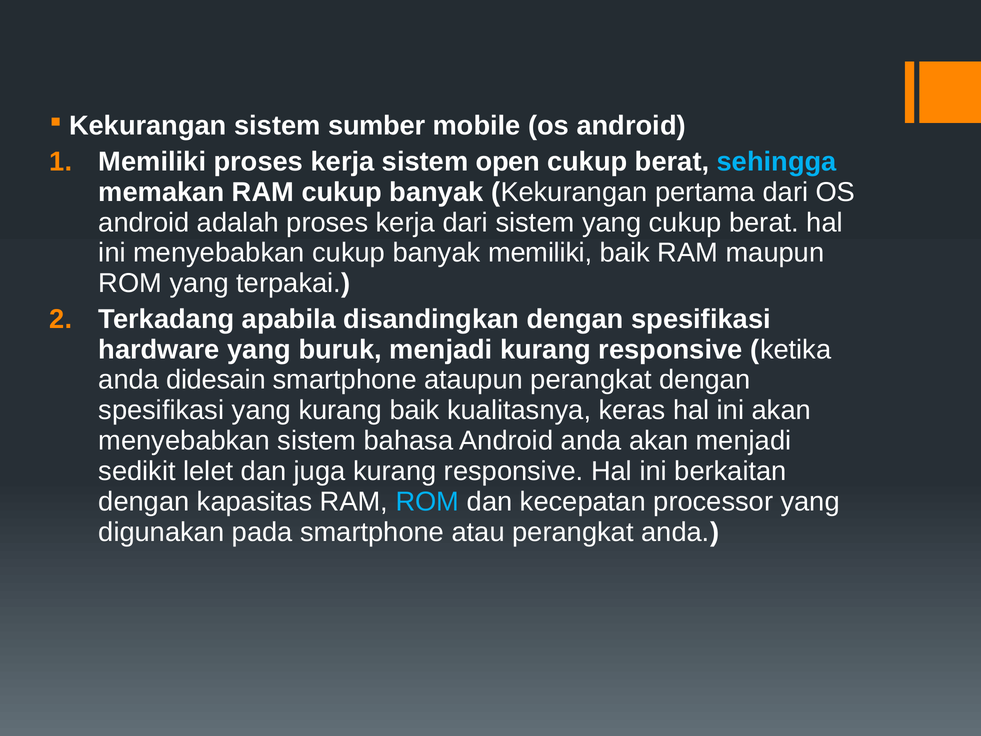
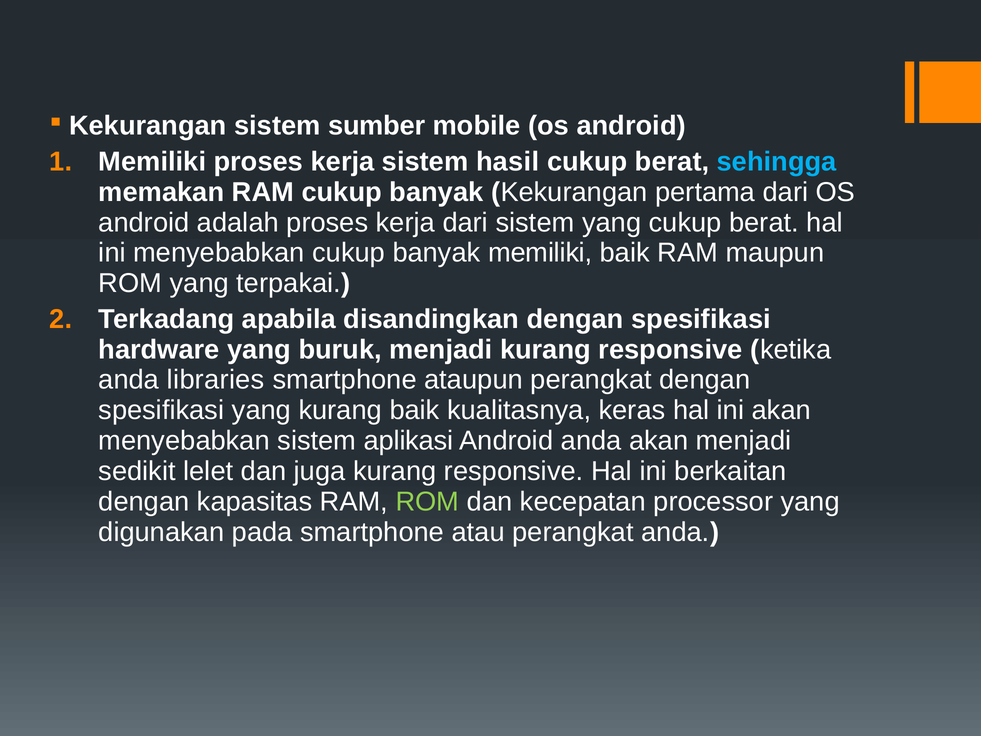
open: open -> hasil
didesain: didesain -> libraries
bahasa: bahasa -> aplikasi
ROM at (427, 501) colour: light blue -> light green
